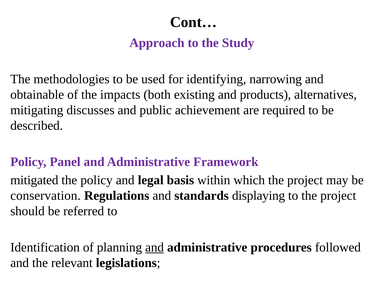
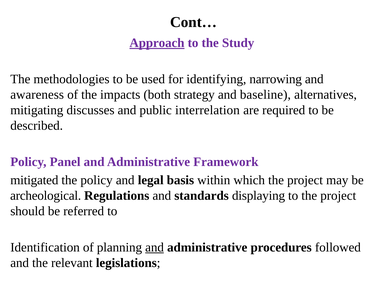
Approach underline: none -> present
obtainable: obtainable -> awareness
existing: existing -> strategy
products: products -> baseline
achievement: achievement -> interrelation
conservation: conservation -> archeological
